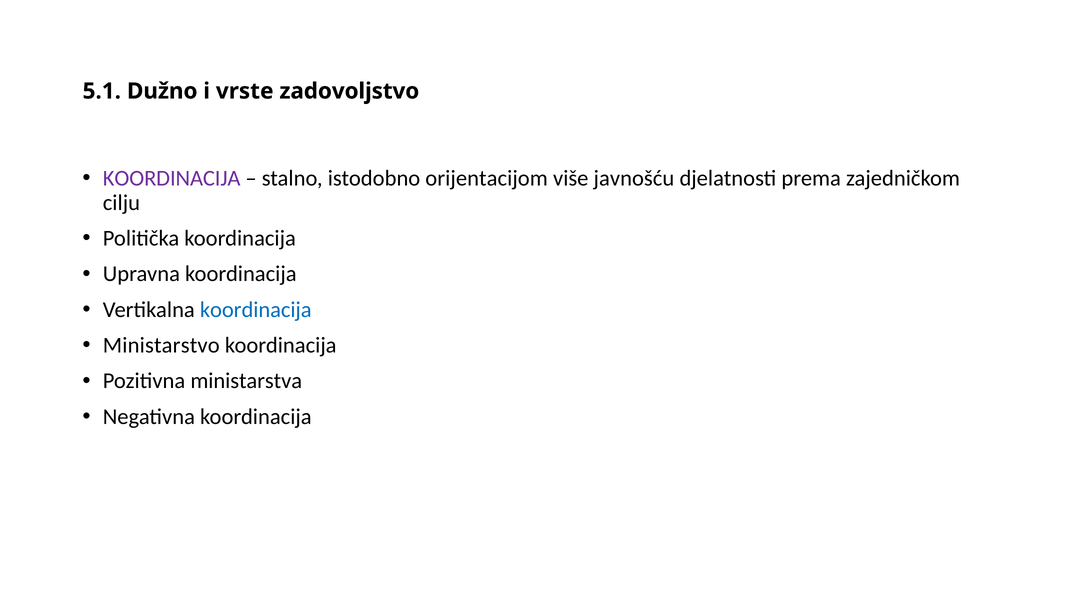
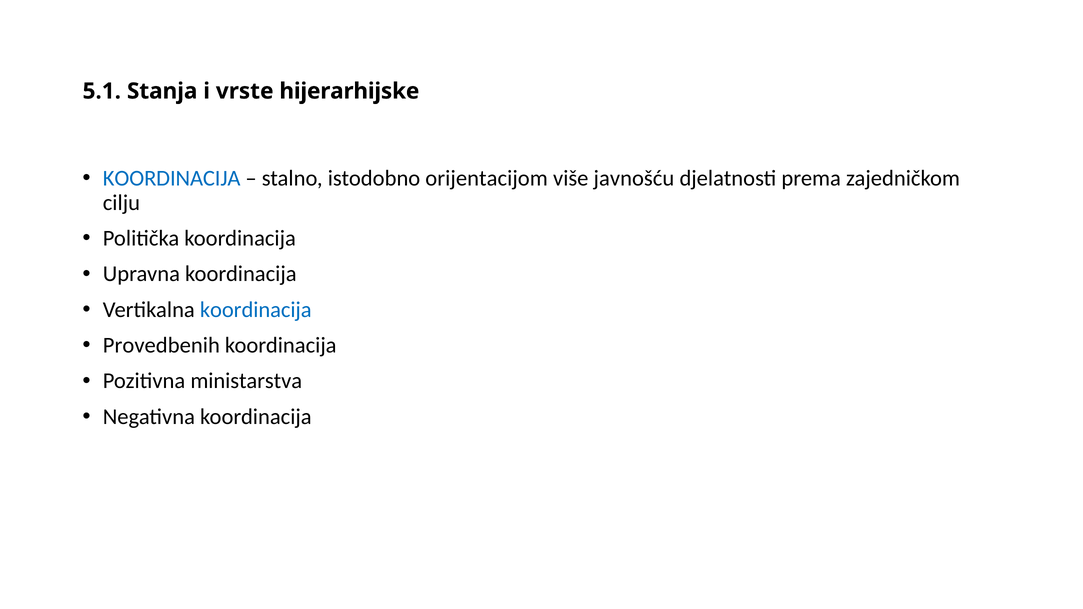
Dužno: Dužno -> Stanja
zadovoljstvo: zadovoljstvo -> hijerarhijske
KOORDINACIJA at (172, 178) colour: purple -> blue
Ministarstvo: Ministarstvo -> Provedbenih
